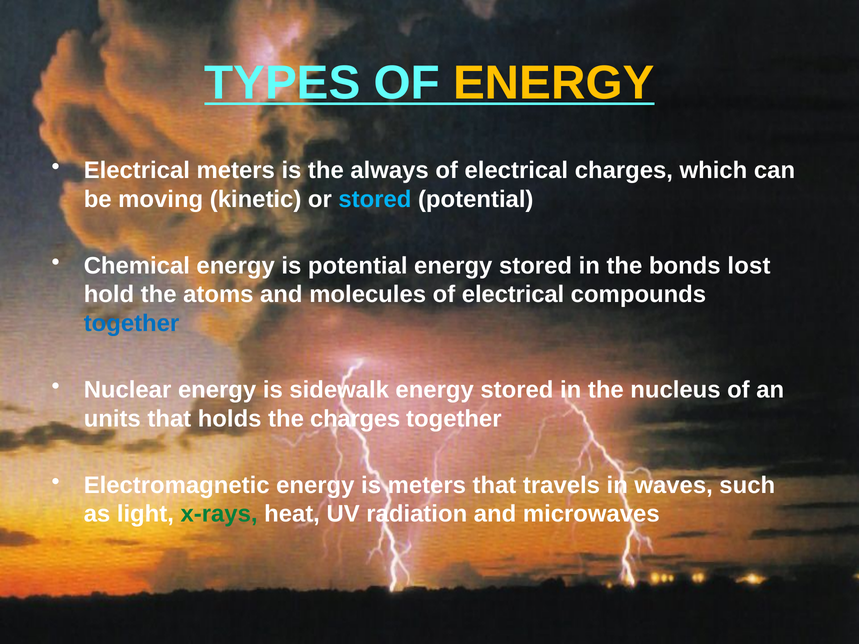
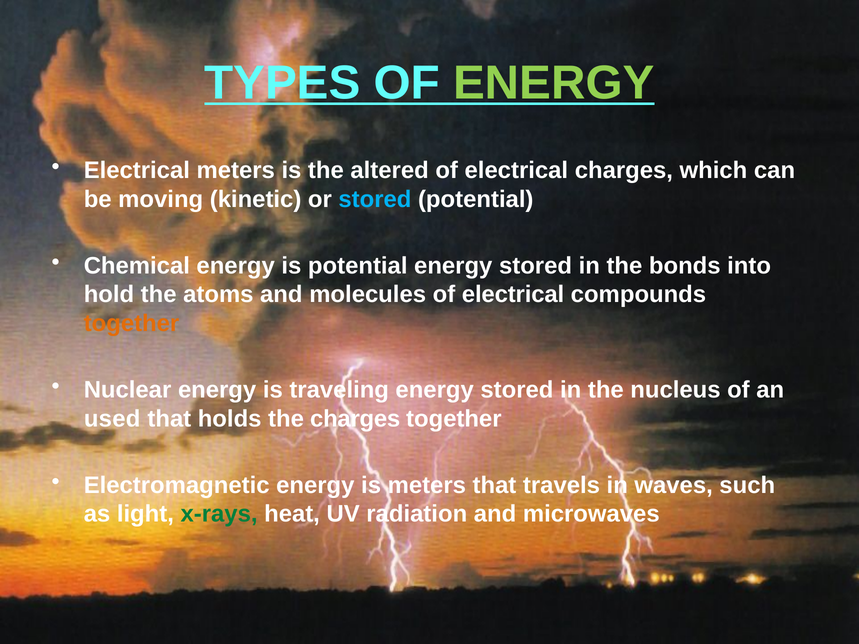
ENERGY at (554, 83) colour: yellow -> light green
always: always -> altered
lost: lost -> into
together at (132, 323) colour: blue -> orange
sidewalk: sidewalk -> traveling
units: units -> used
